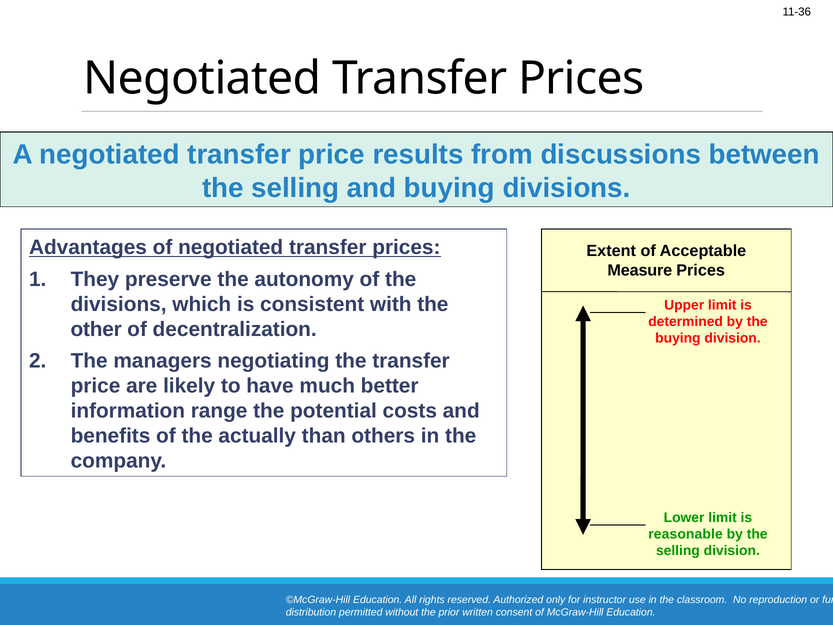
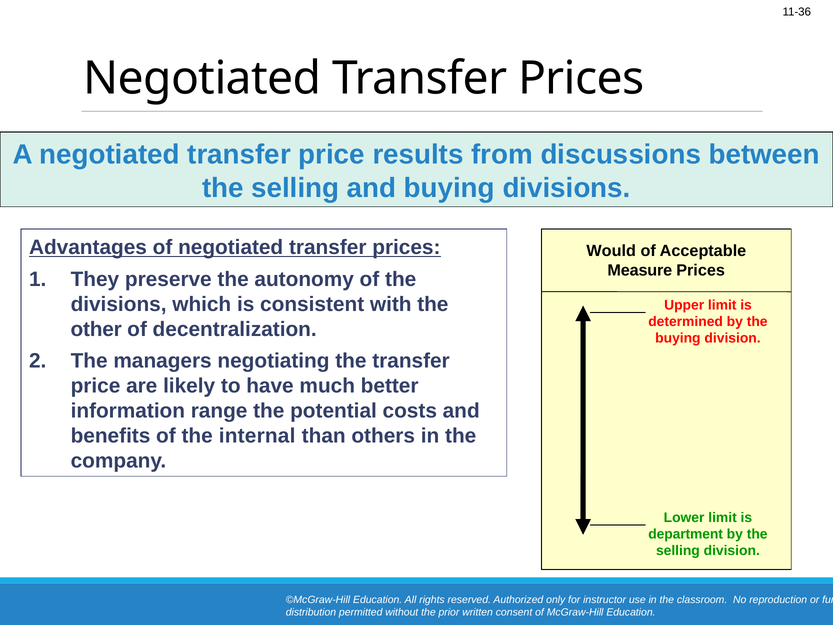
Extent: Extent -> Would
actually: actually -> internal
reasonable: reasonable -> department
